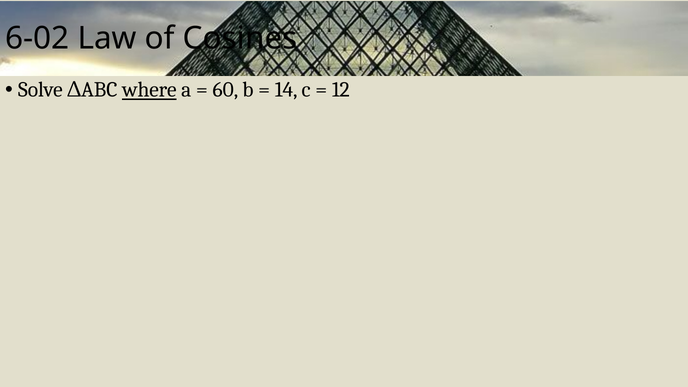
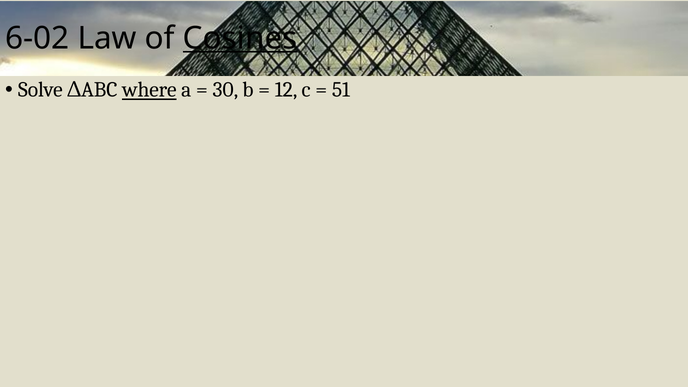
Cosines underline: none -> present
60: 60 -> 30
14: 14 -> 12
12: 12 -> 51
